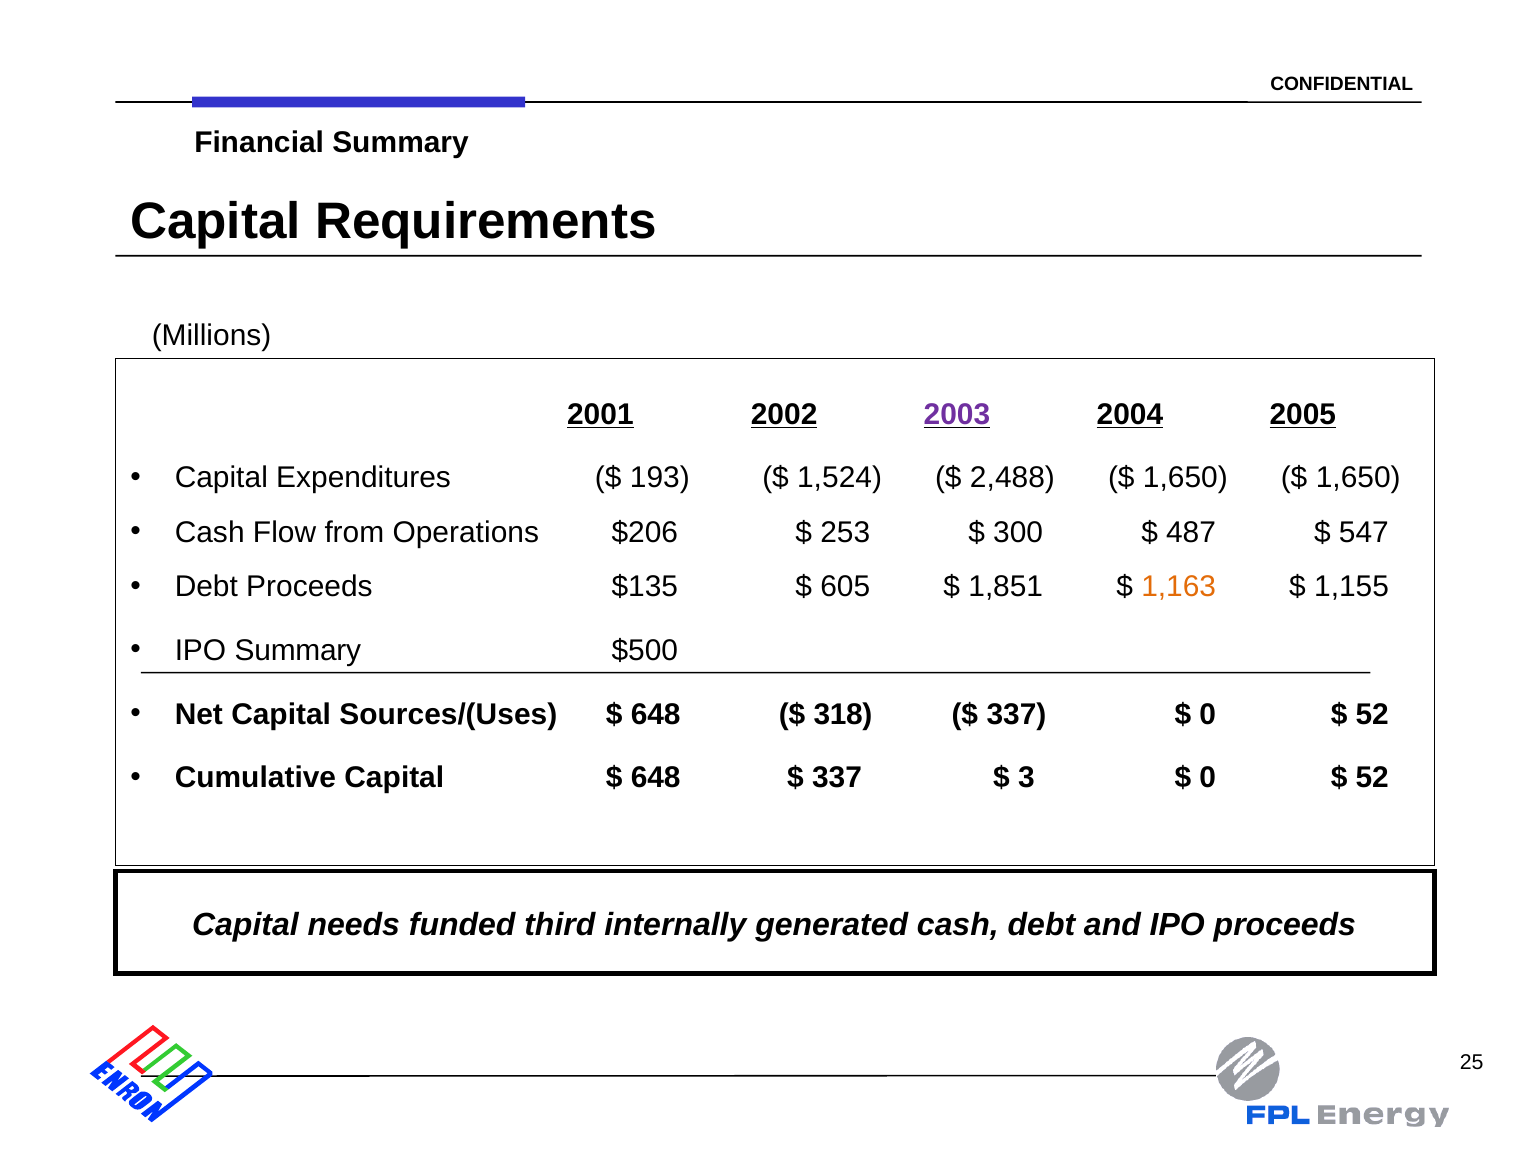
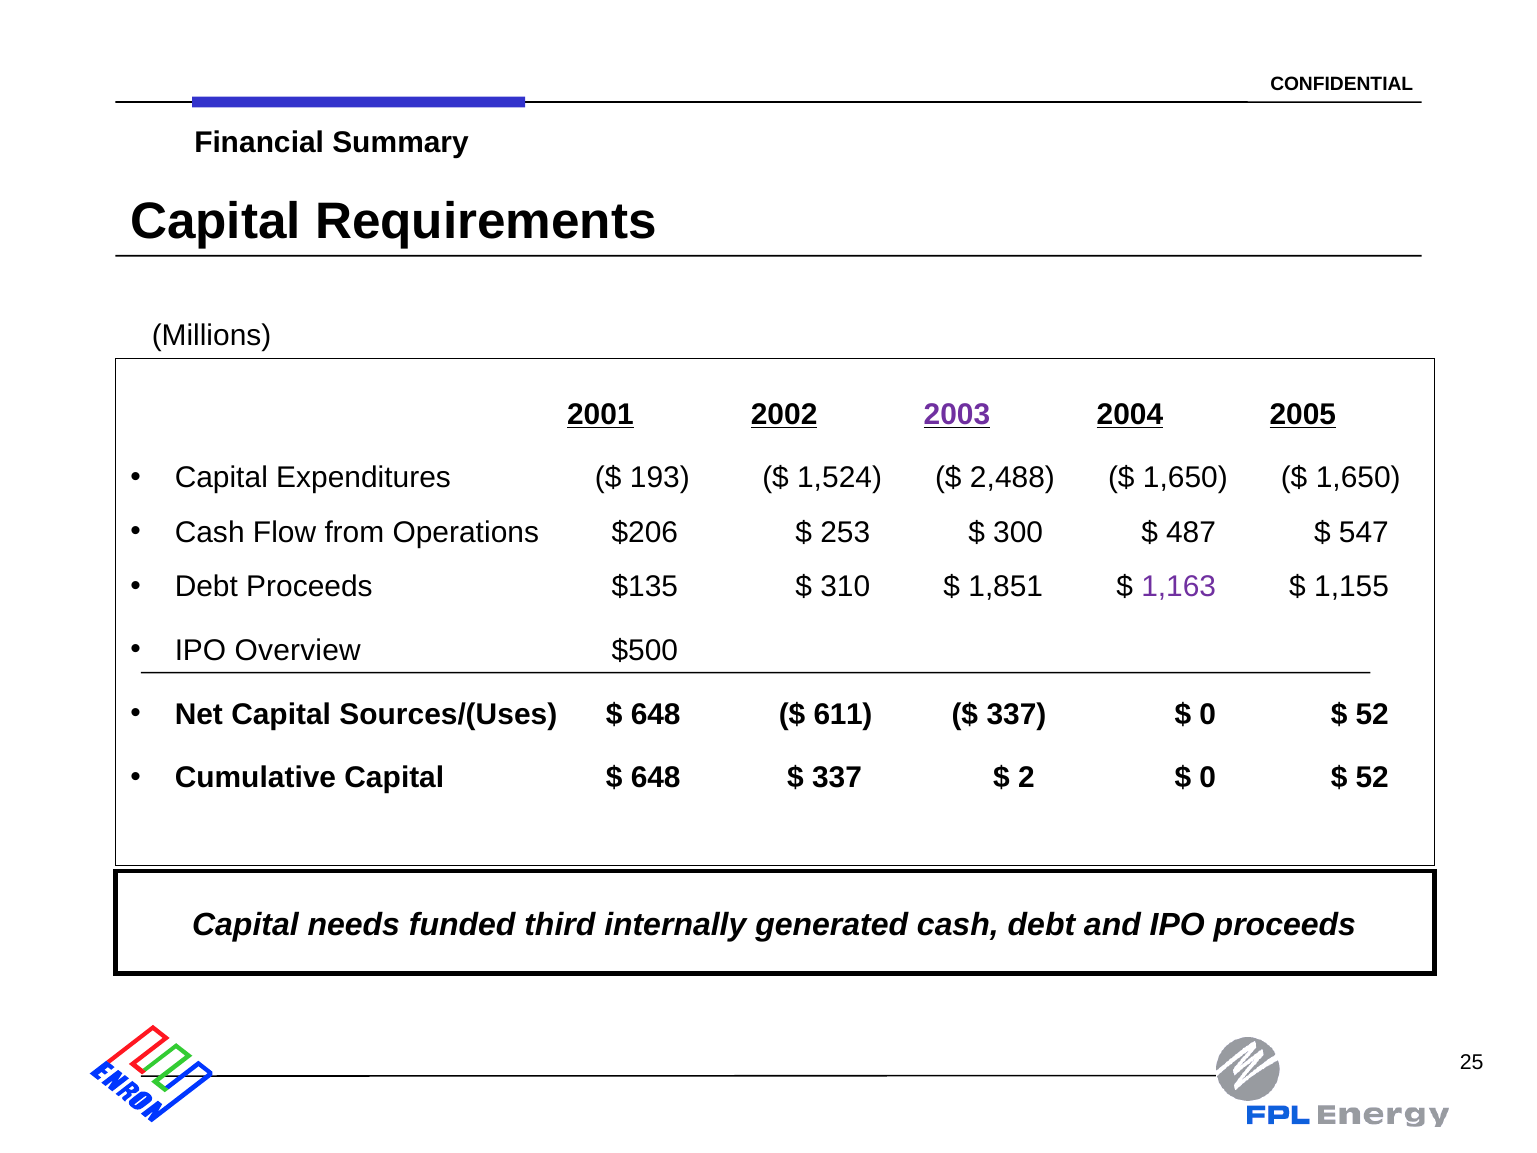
605: 605 -> 310
1,163 colour: orange -> purple
IPO Summary: Summary -> Overview
318: 318 -> 611
3: 3 -> 2
